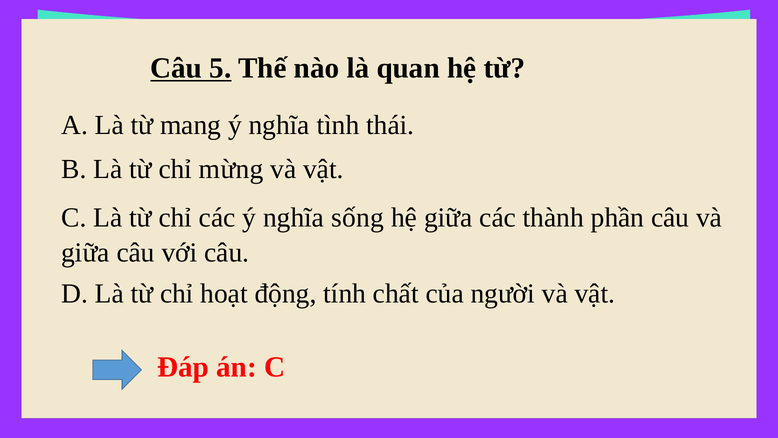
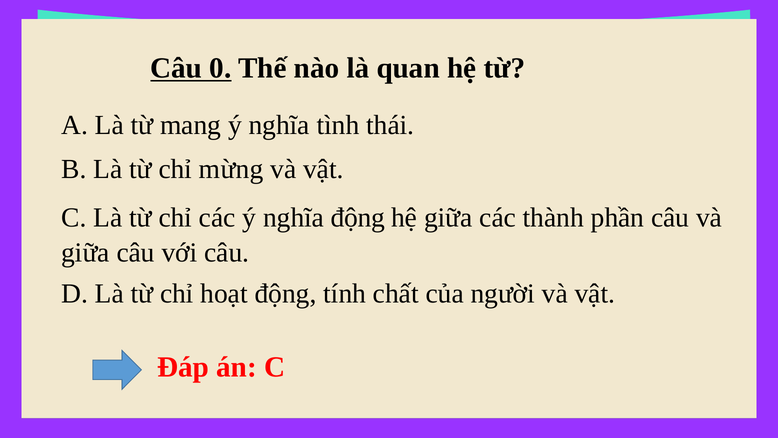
5: 5 -> 0
nghĩa sống: sống -> động
